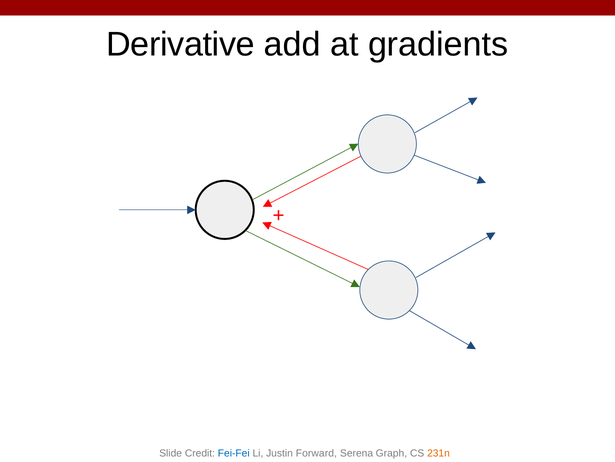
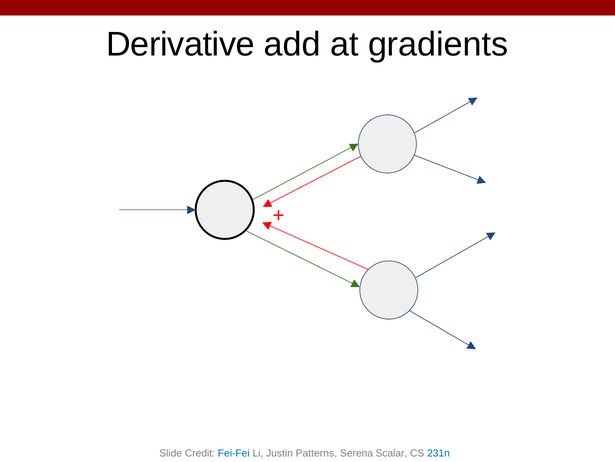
Forward: Forward -> Patterns
Graph: Graph -> Scalar
231n colour: orange -> blue
